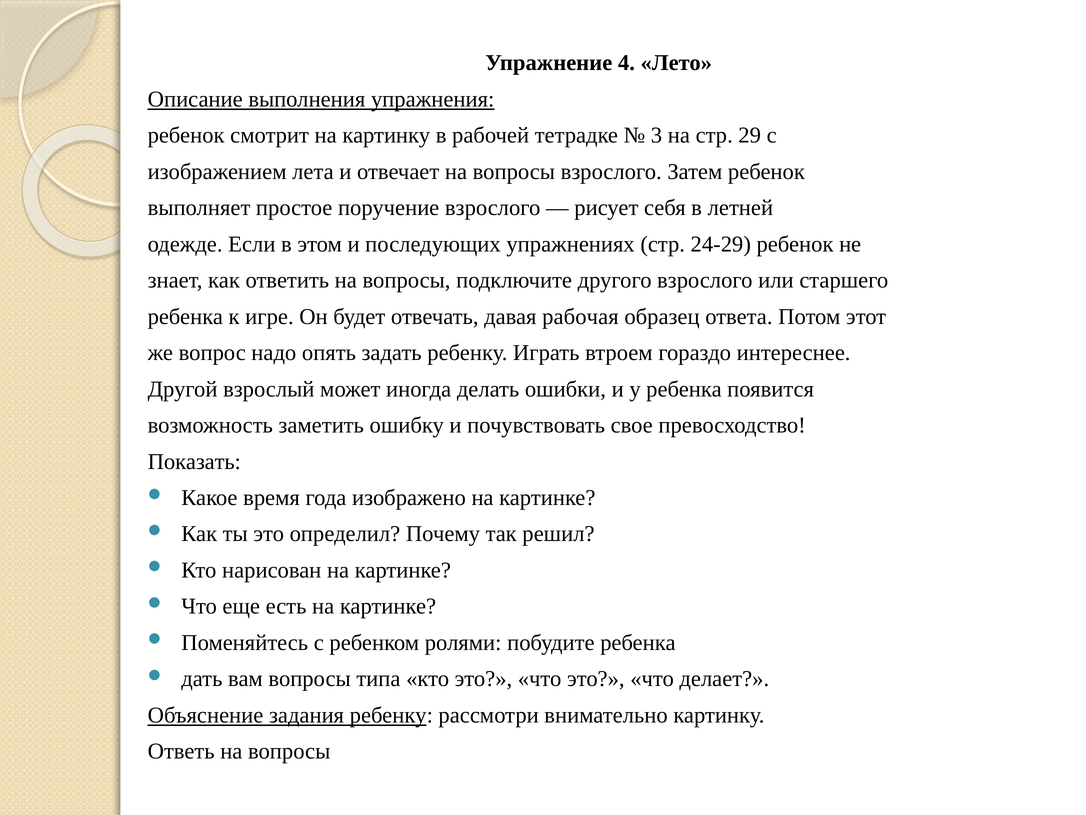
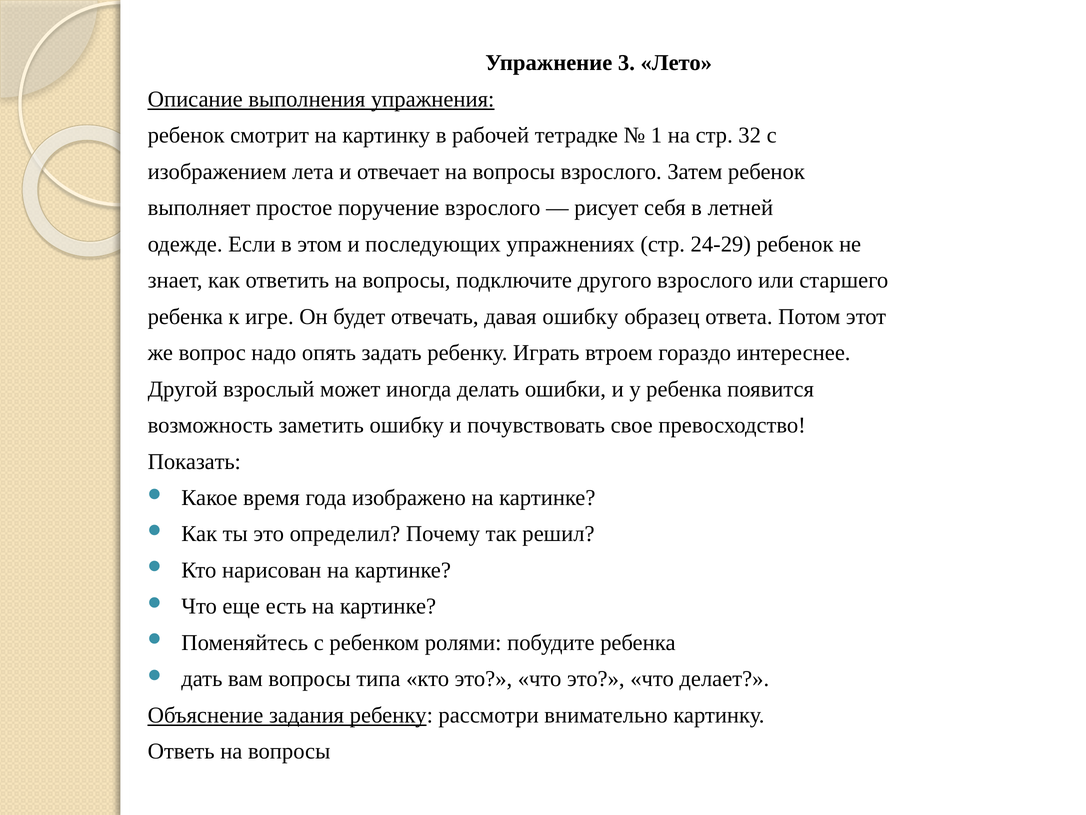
4: 4 -> 3
3: 3 -> 1
29: 29 -> 32
давая рабочая: рабочая -> ошибку
